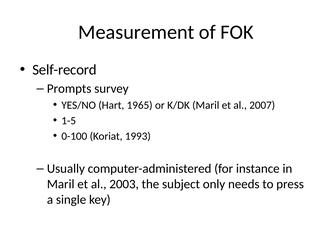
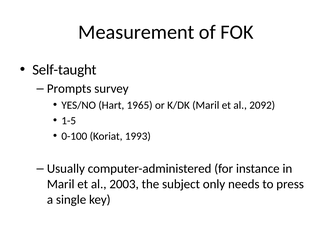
Self-record: Self-record -> Self-taught
2007: 2007 -> 2092
